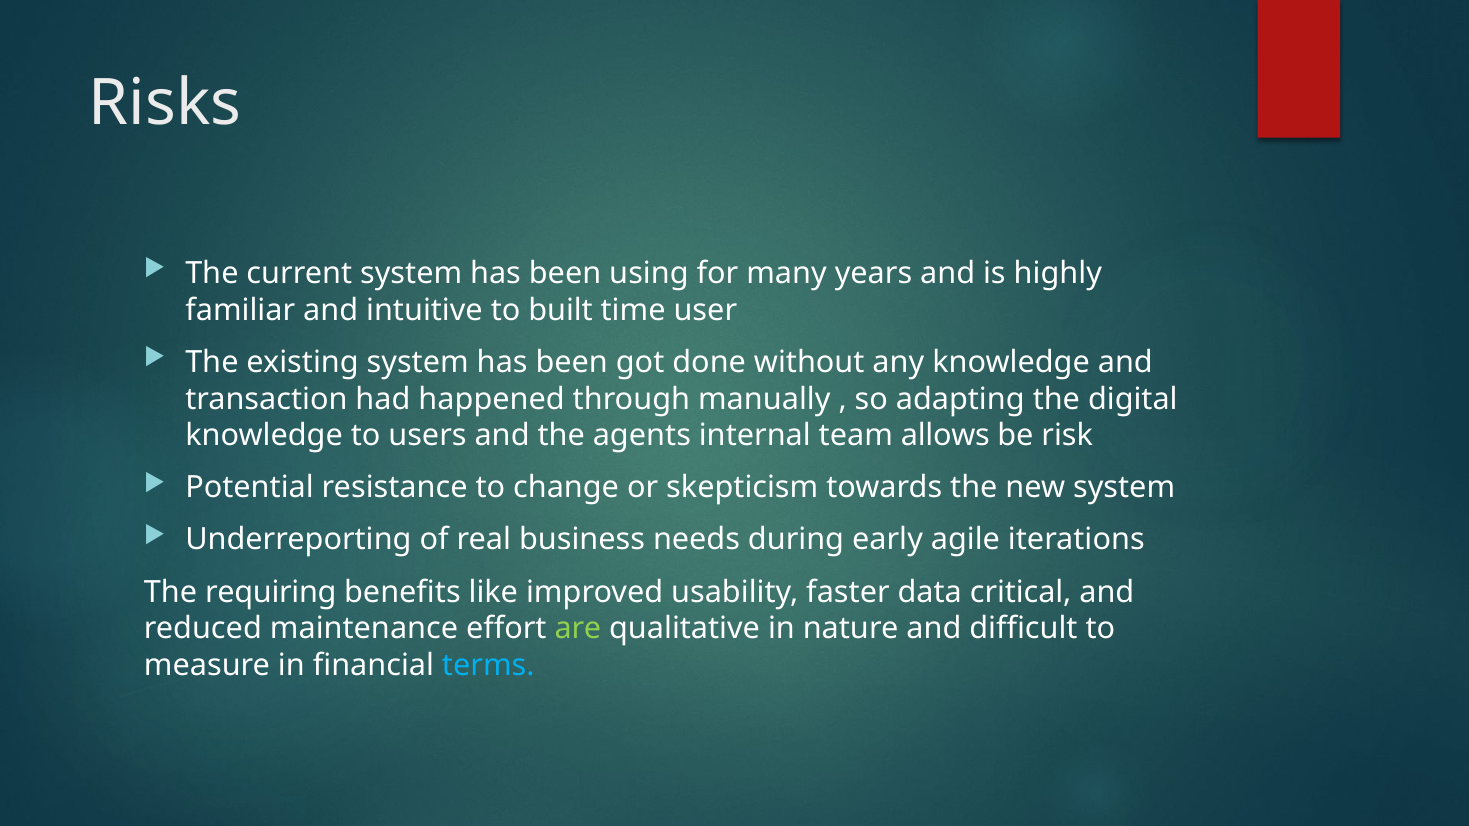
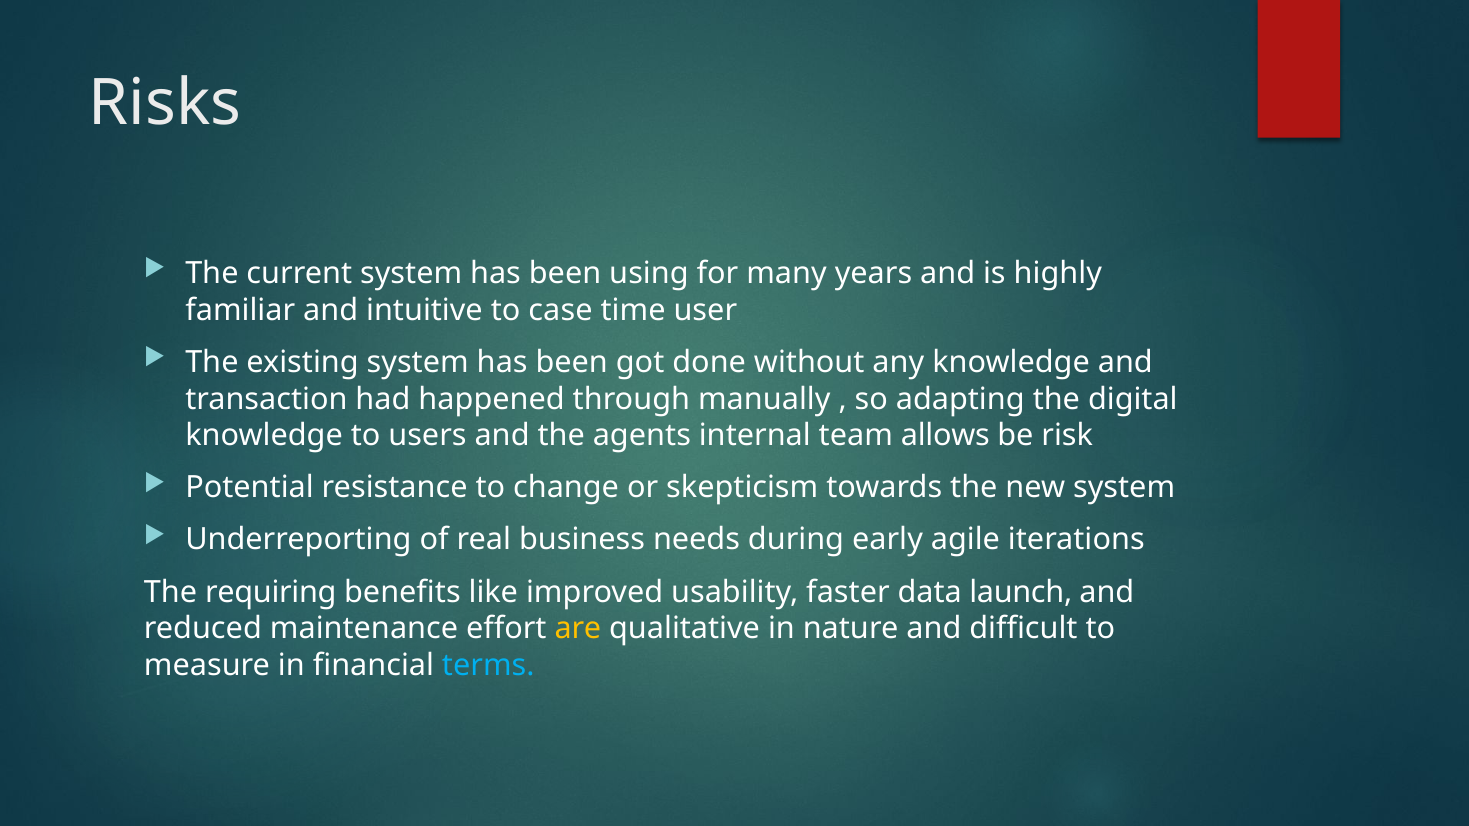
built: built -> case
critical: critical -> launch
are colour: light green -> yellow
